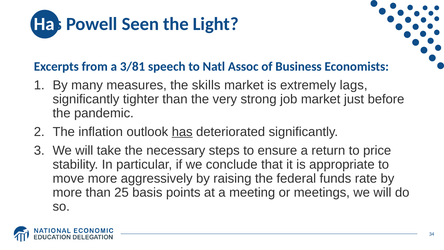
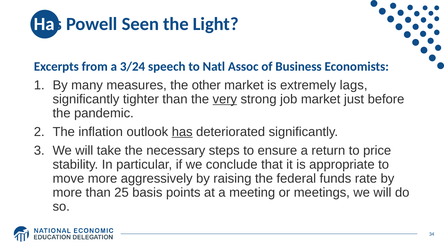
3/81: 3/81 -> 3/24
skills: skills -> other
very underline: none -> present
